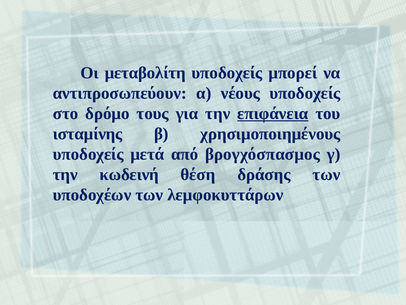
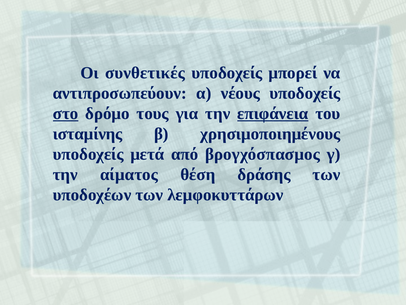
μεταβολίτη: μεταβολίτη -> συνθετικές
στο underline: none -> present
κωδεινή: κωδεινή -> αίματος
